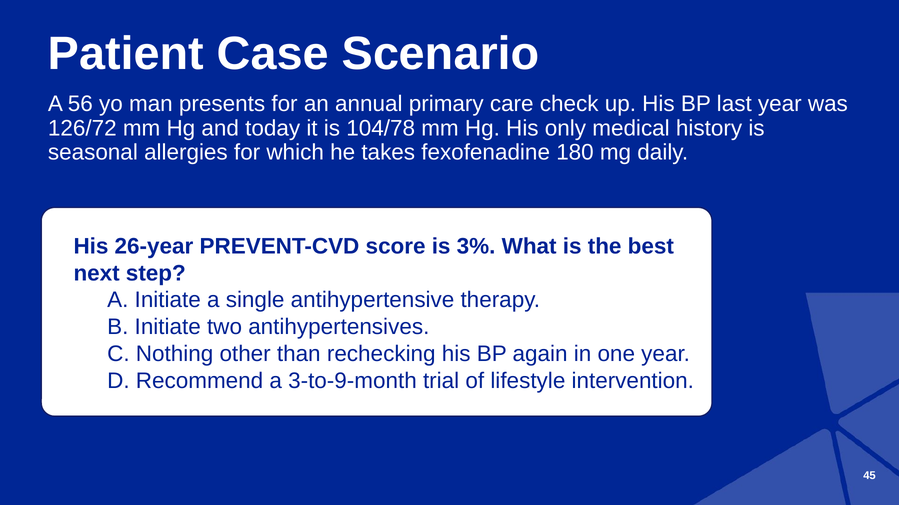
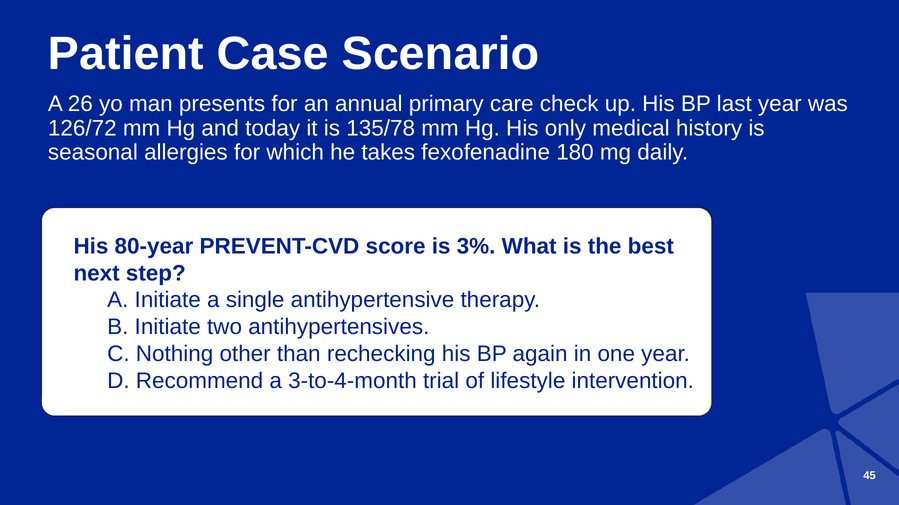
56: 56 -> 26
104/78: 104/78 -> 135/78
26-year: 26-year -> 80-year
3-to-9-month: 3-to-9-month -> 3-to-4-month
